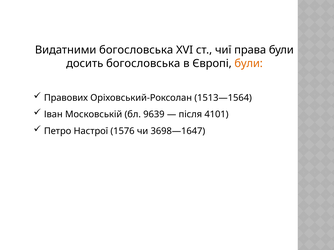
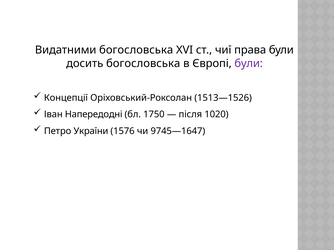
були at (249, 64) colour: orange -> purple
Правових: Правових -> Концепції
1513—1564: 1513—1564 -> 1513—1526
Московській: Московській -> Напередодні
9639: 9639 -> 1750
4101: 4101 -> 1020
Настрої: Настрої -> України
3698—1647: 3698—1647 -> 9745—1647
